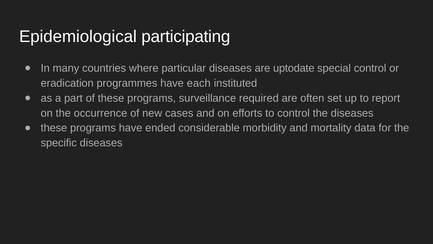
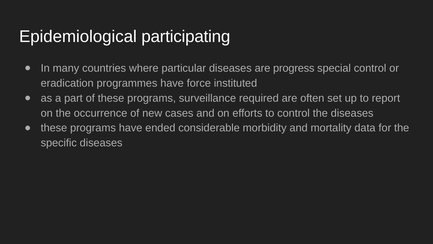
uptodate: uptodate -> progress
each: each -> force
